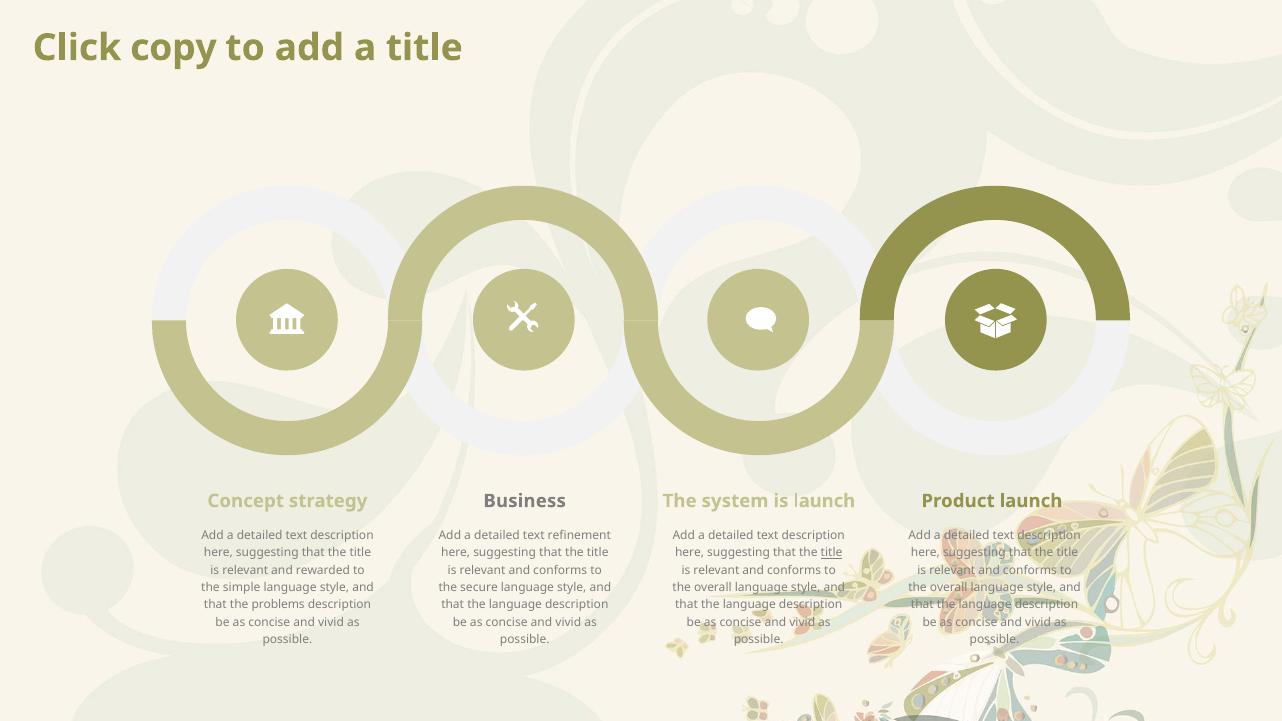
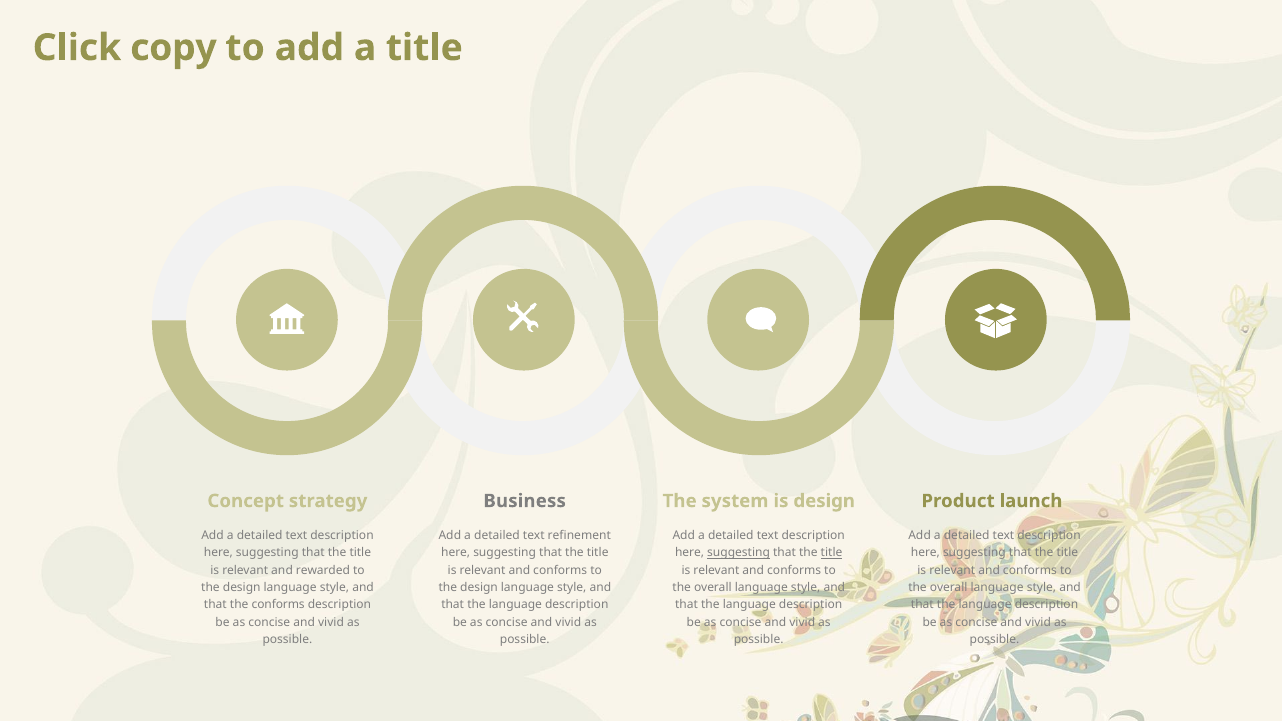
is launch: launch -> design
suggesting at (739, 553) underline: none -> present
simple at (242, 588): simple -> design
secure at (479, 588): secure -> design
the problems: problems -> conforms
